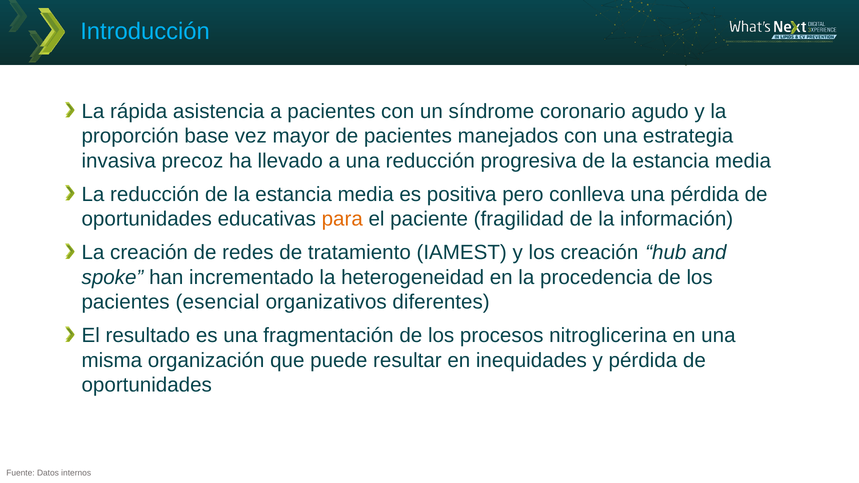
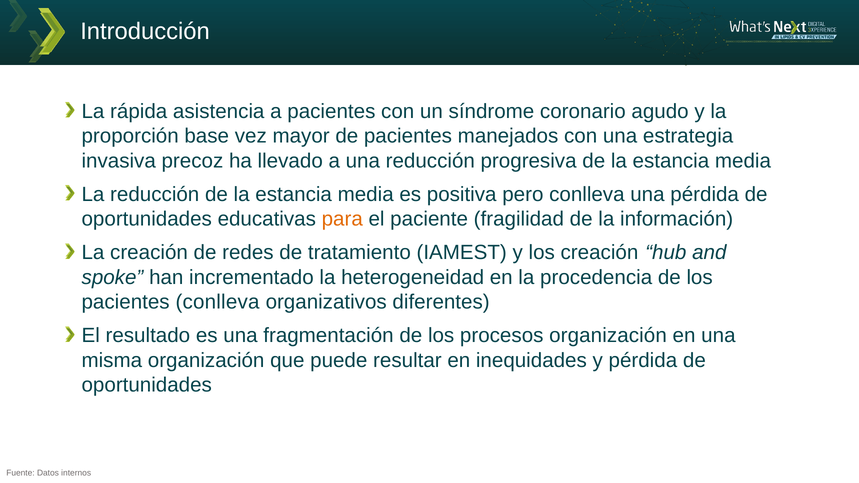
Introducción colour: light blue -> white
pacientes esencial: esencial -> conlleva
procesos nitroglicerina: nitroglicerina -> organización
